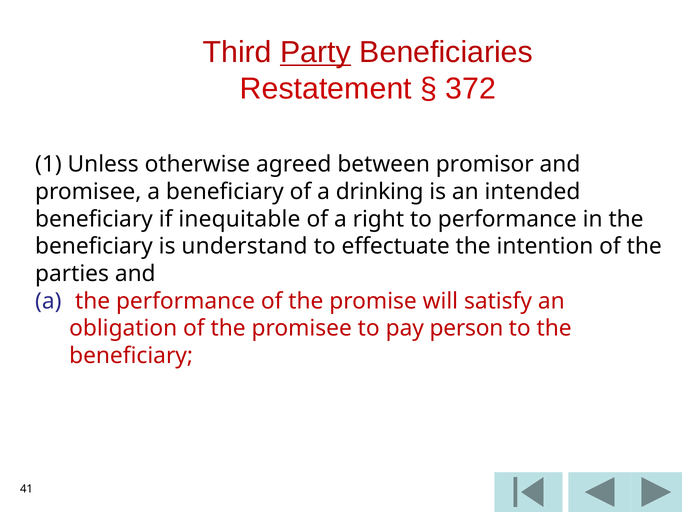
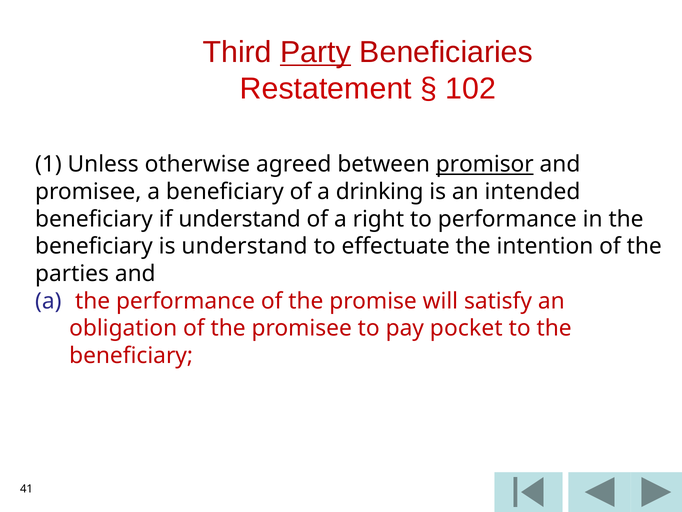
372: 372 -> 102
promisor underline: none -> present
if inequitable: inequitable -> understand
person: person -> pocket
